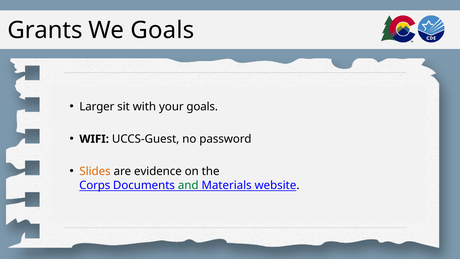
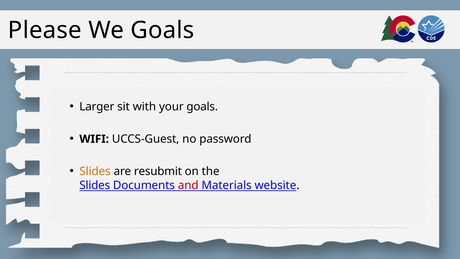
Grants: Grants -> Please
evidence: evidence -> resubmit
Corps at (95, 185): Corps -> Slides
and colour: green -> red
